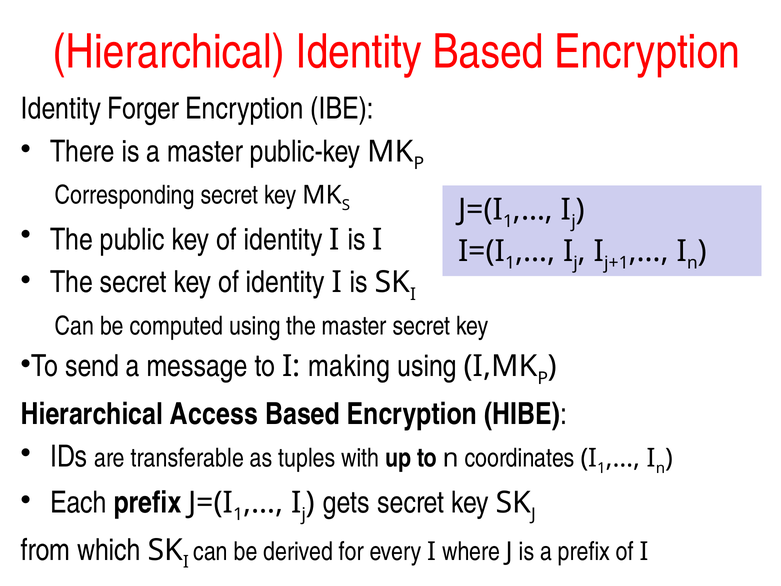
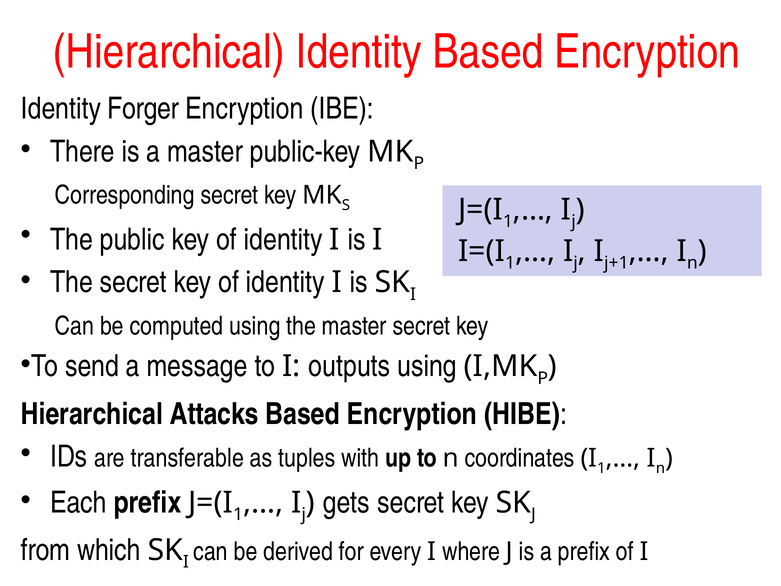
making: making -> outputs
Access: Access -> Attacks
